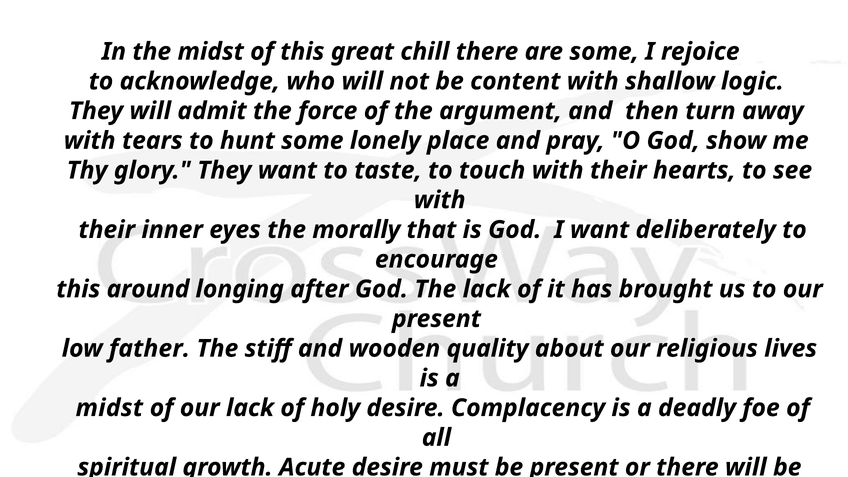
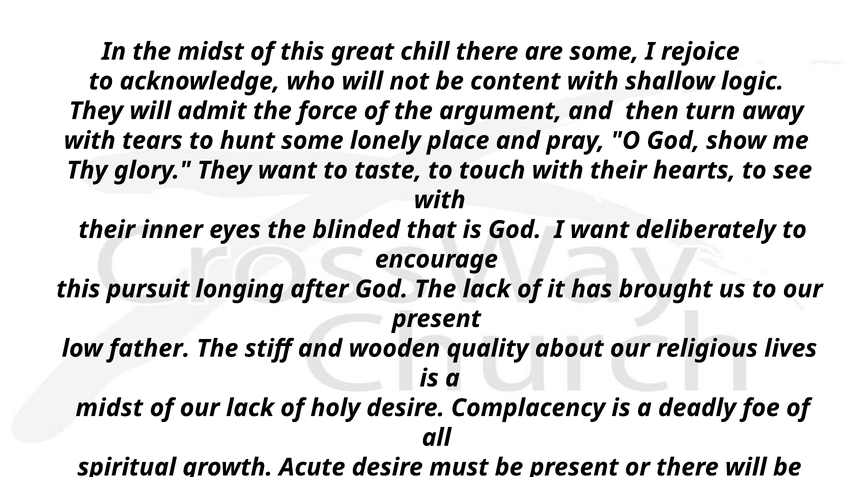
morally: morally -> blinded
around: around -> pursuit
